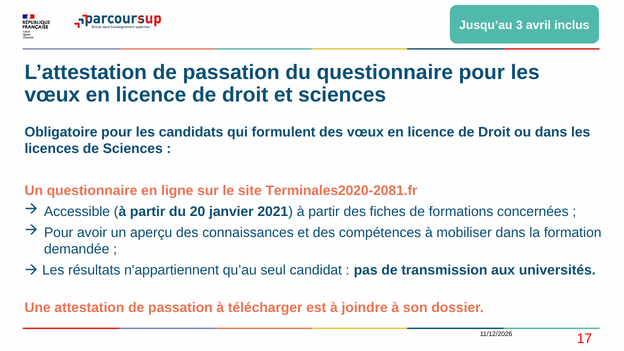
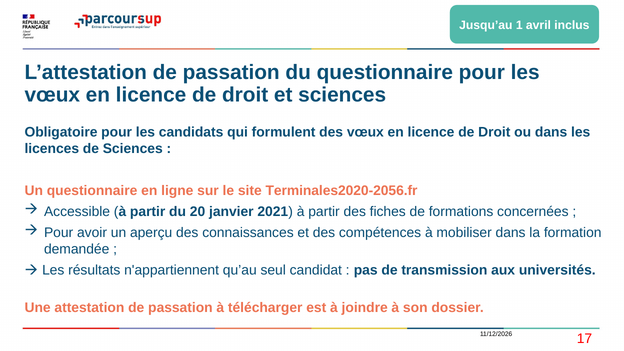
3: 3 -> 1
Terminales2020-2081.fr: Terminales2020-2081.fr -> Terminales2020-2056.fr
